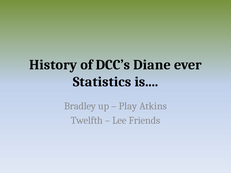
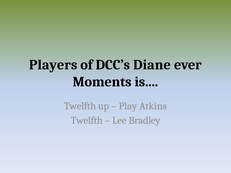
History: History -> Players
Statistics: Statistics -> Moments
Bradley at (80, 106): Bradley -> Twelfth
Friends: Friends -> Bradley
